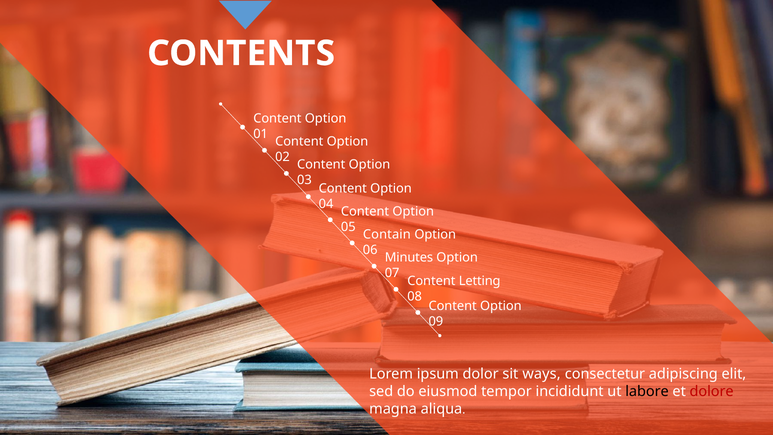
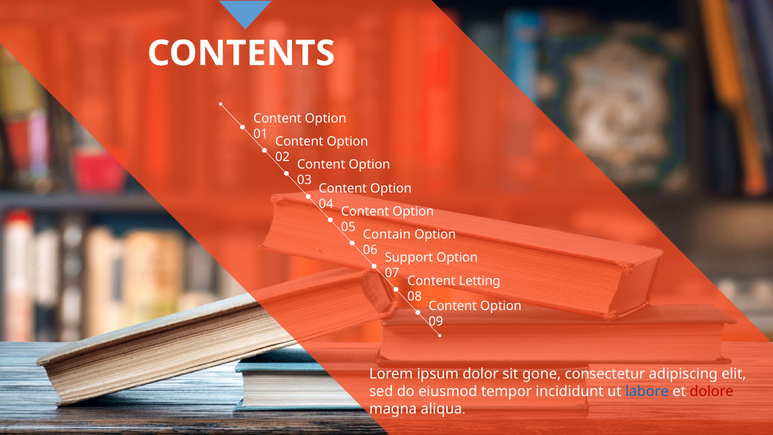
Minutes: Minutes -> Support
ways: ways -> gone
labore colour: black -> blue
